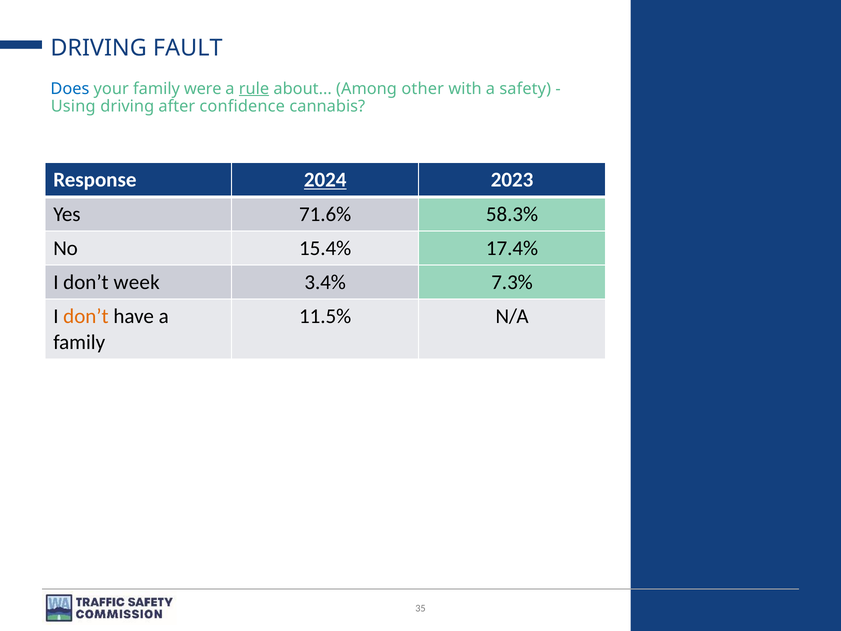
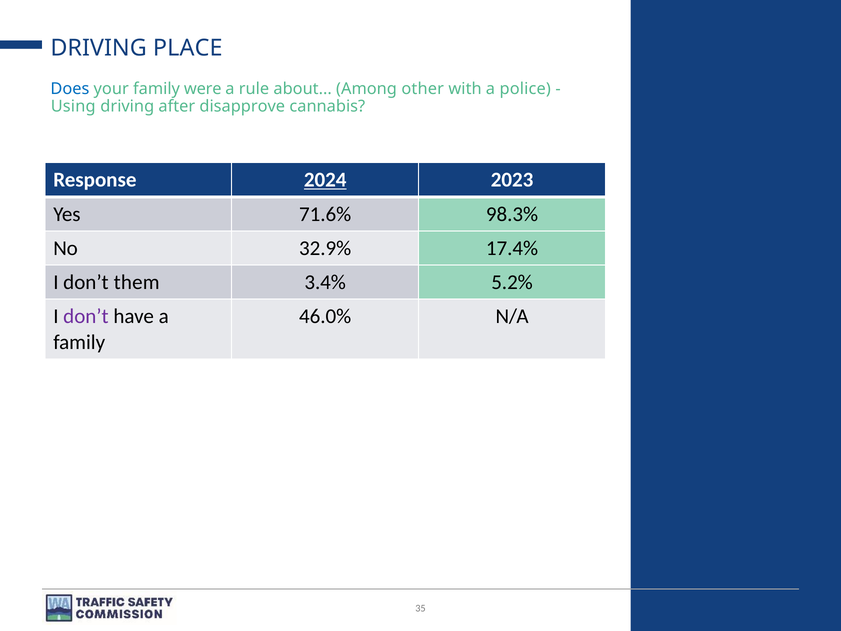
FAULT: FAULT -> PLACE
rule underline: present -> none
safety: safety -> police
confidence: confidence -> disapprove
58.3%: 58.3% -> 98.3%
15.4%: 15.4% -> 32.9%
week: week -> them
7.3%: 7.3% -> 5.2%
don’t at (86, 316) colour: orange -> purple
11.5%: 11.5% -> 46.0%
